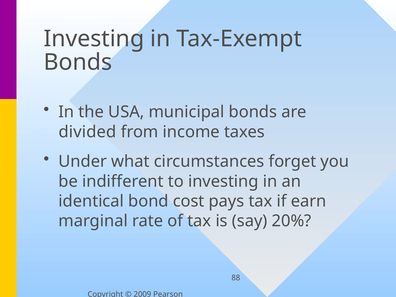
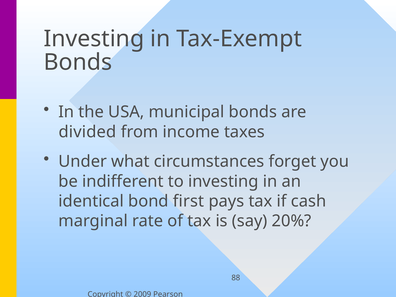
cost: cost -> first
earn: earn -> cash
